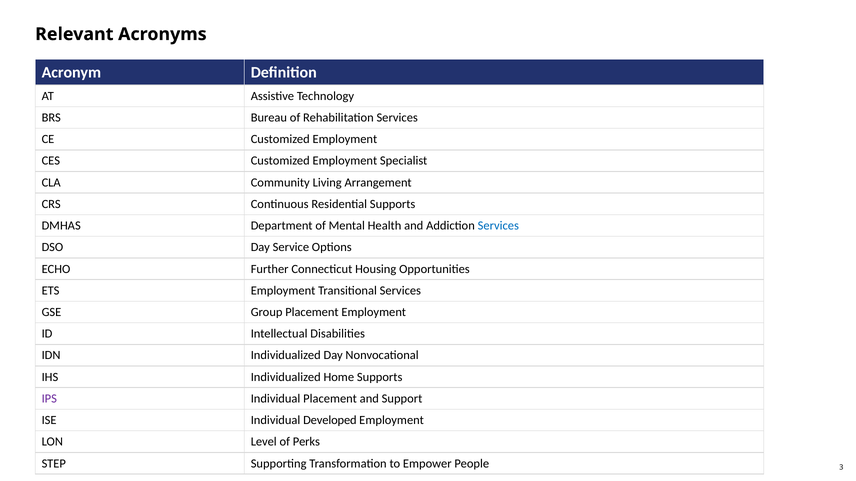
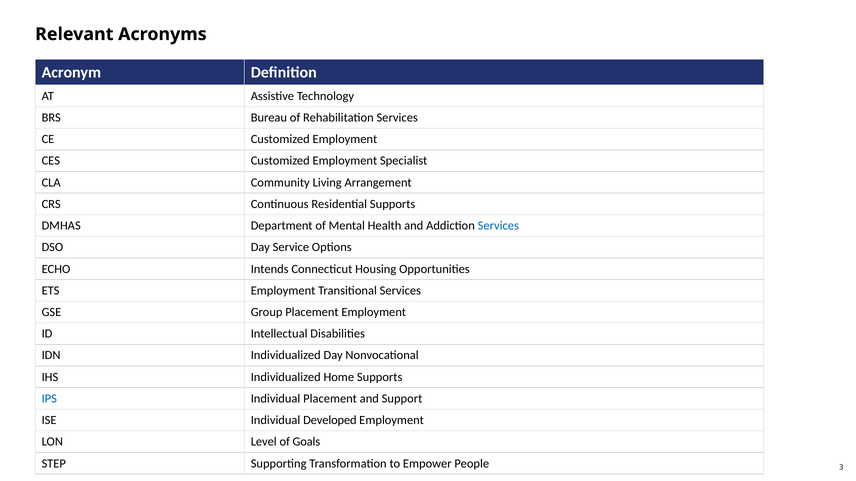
Further: Further -> Intends
IPS colour: purple -> blue
Perks: Perks -> Goals
